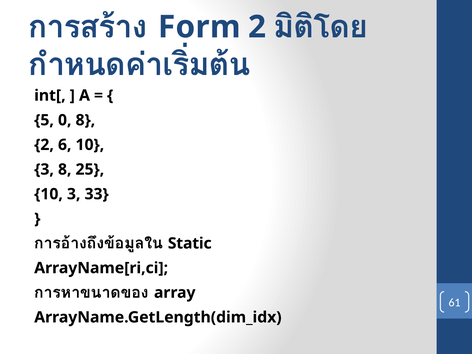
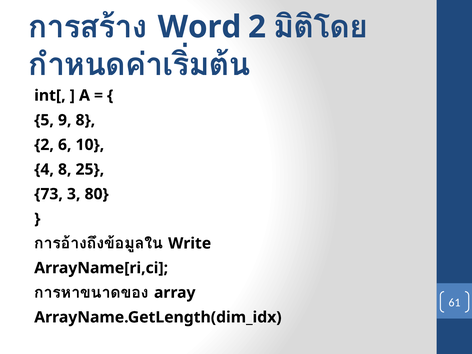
Form: Form -> Word
0: 0 -> 9
3 at (44, 169): 3 -> 4
10 at (49, 194): 10 -> 73
33: 33 -> 80
Static: Static -> Write
